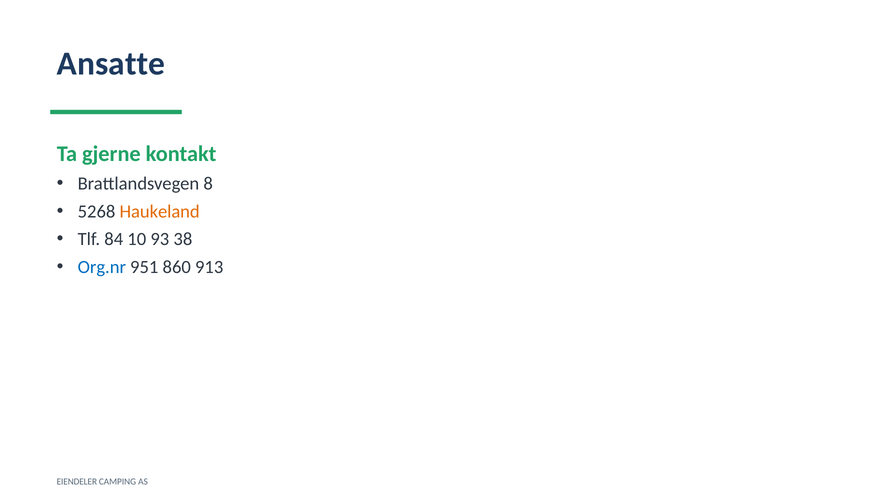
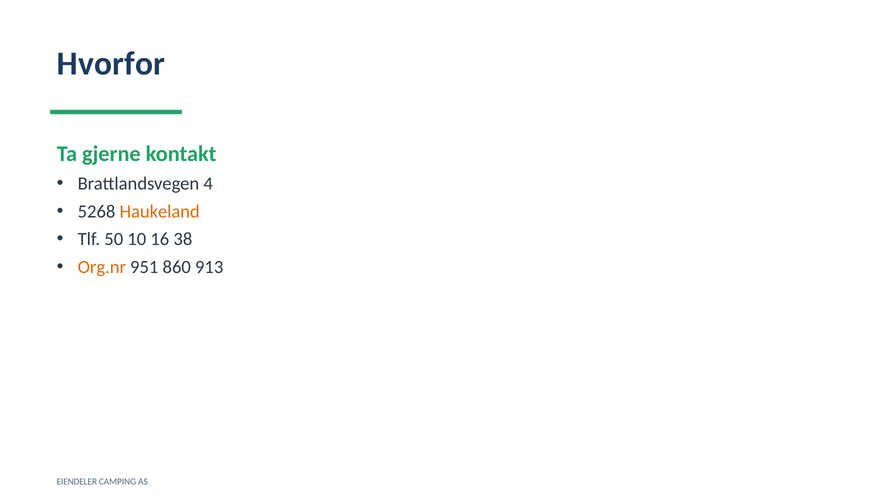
Ansatte: Ansatte -> Hvorfor
8: 8 -> 4
84: 84 -> 50
93: 93 -> 16
Org.nr colour: blue -> orange
